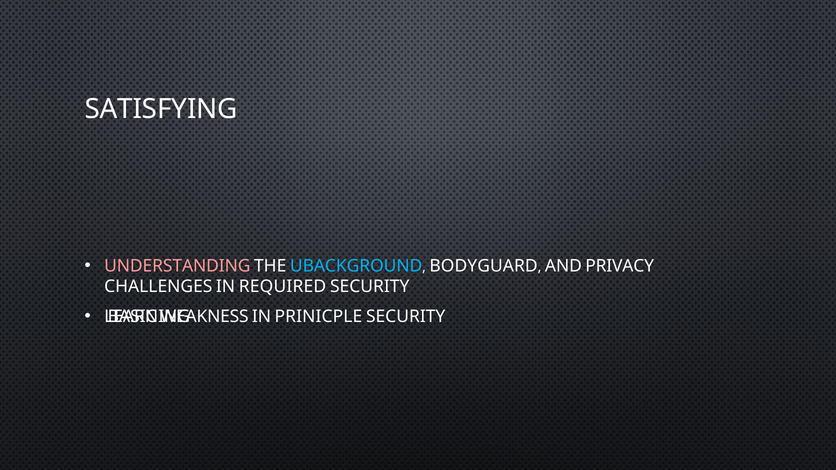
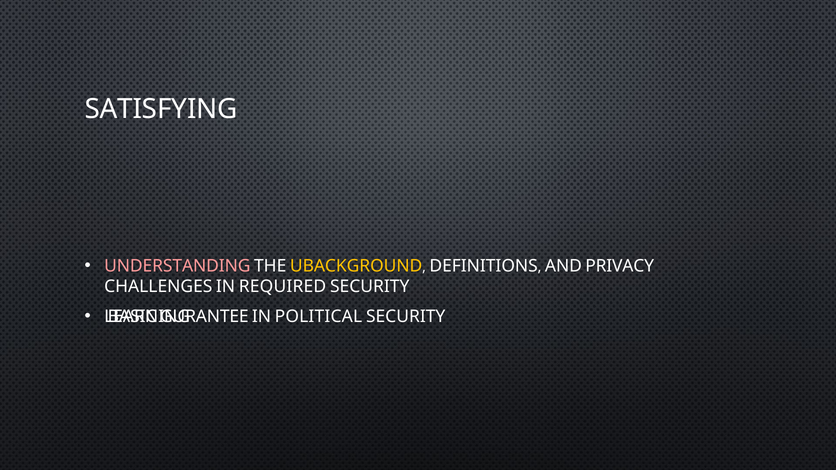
UBACKGROUND colour: light blue -> yellow
BODYGUARD: BODYGUARD -> DEFINITIONS
WEAKNESS: WEAKNESS -> GURANTEE
PRINICPLE: PRINICPLE -> POLITICAL
